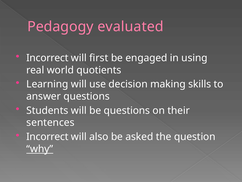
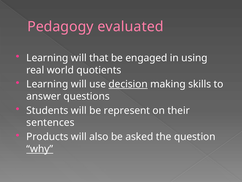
Incorrect at (47, 58): Incorrect -> Learning
first: first -> that
decision underline: none -> present
be questions: questions -> represent
Incorrect at (47, 136): Incorrect -> Products
